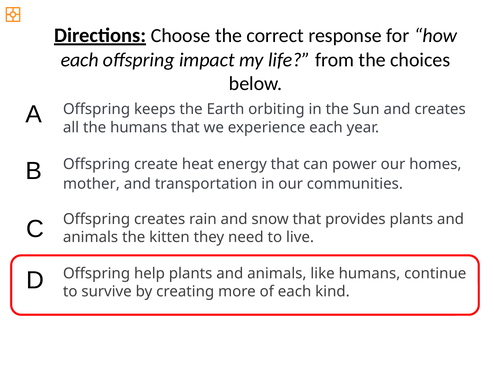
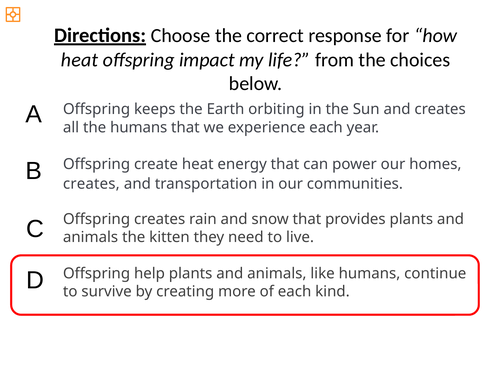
each at (80, 60): each -> heat
mother at (91, 184): mother -> creates
